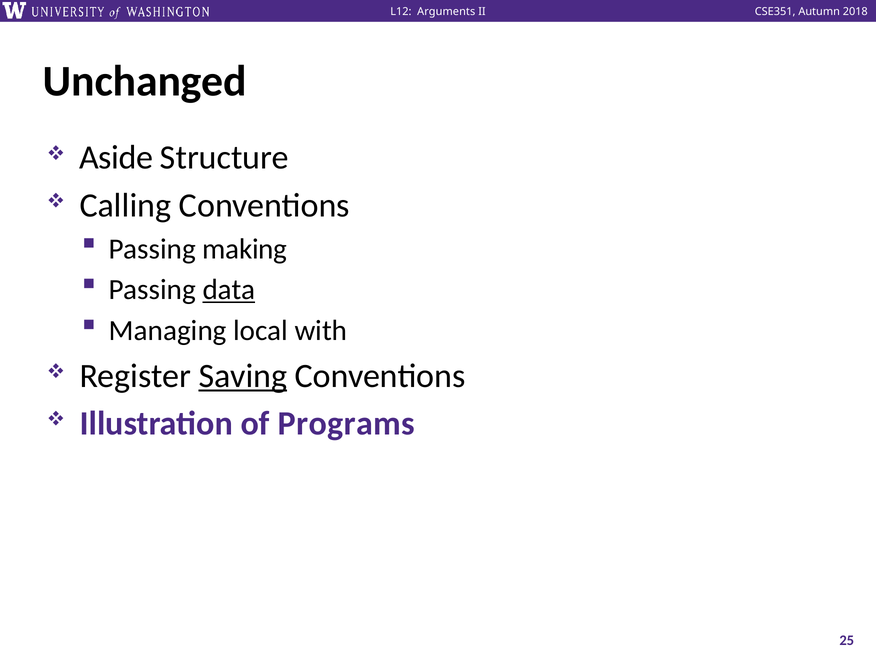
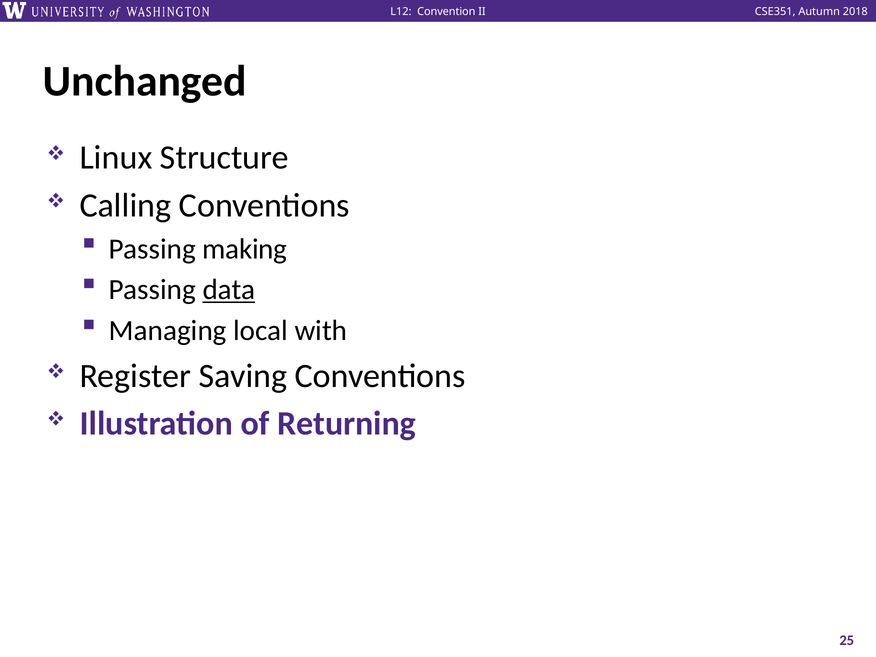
Arguments: Arguments -> Convention
Aside: Aside -> Linux
Saving underline: present -> none
Programs: Programs -> Returning
